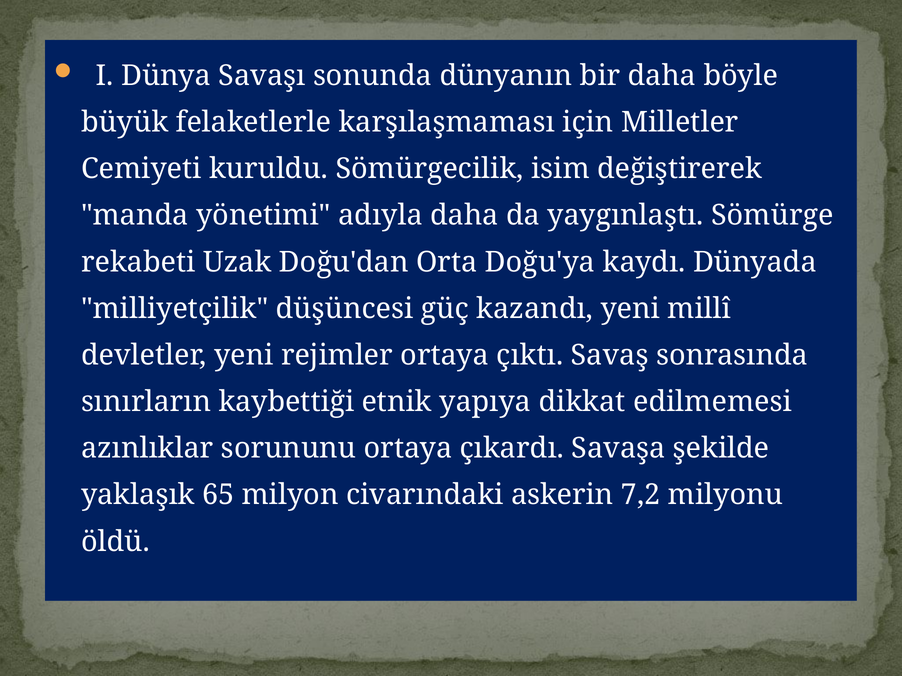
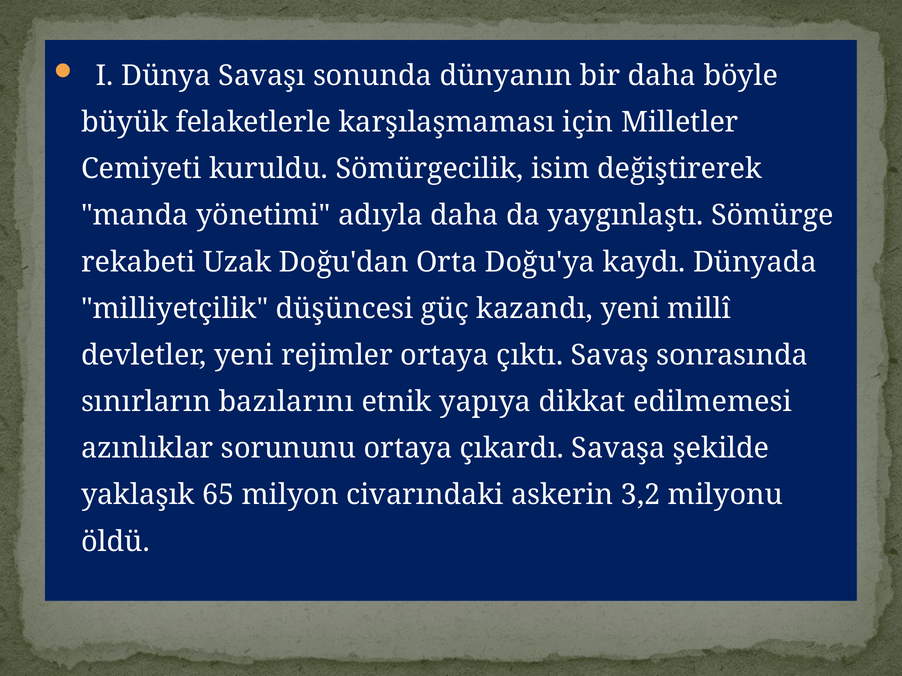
kaybettiği: kaybettiği -> bazılarını
7,2: 7,2 -> 3,2
